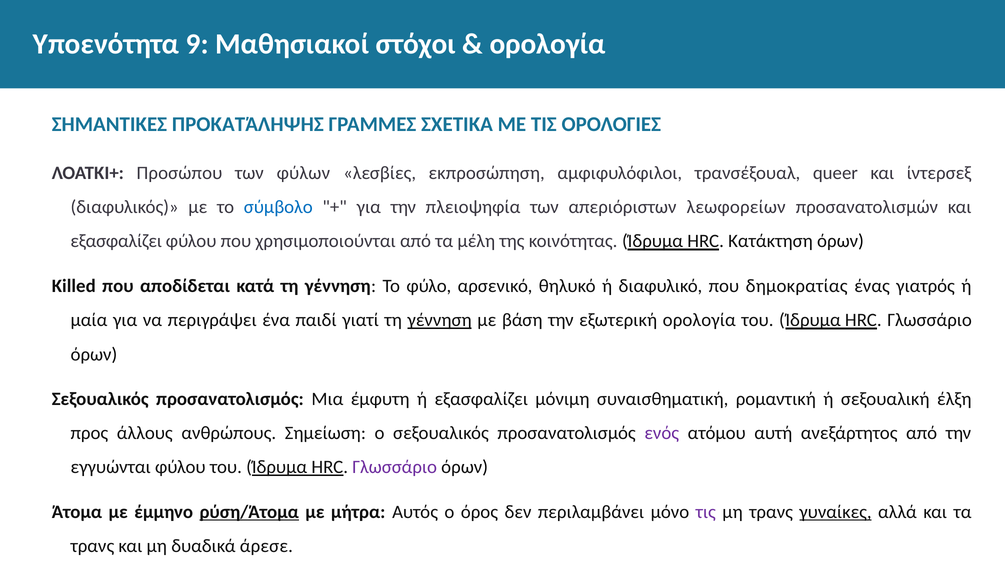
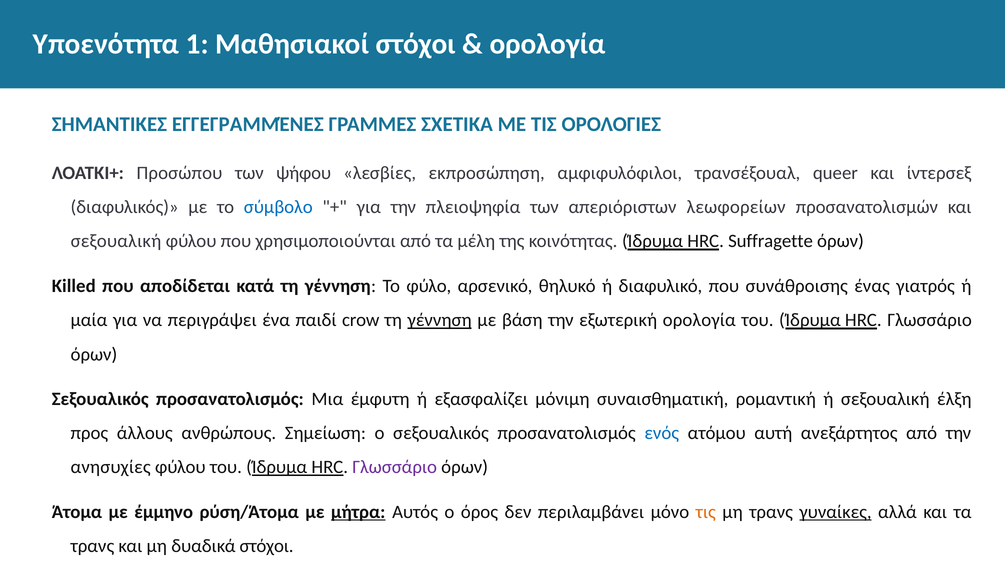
9: 9 -> 1
ΠΡΟΚΑΤΆΛΗΨΗΣ: ΠΡΟΚΑΤΆΛΗΨΗΣ -> ΕΓΓΕΓΡΑΜΜΈΝΕΣ
φύλων: φύλων -> ψήφου
εξασφαλίζει at (116, 241): εξασφαλίζει -> σεξουαλική
Κατάκτηση: Κατάκτηση -> Suffragette
δημοκρατίας: δημοκρατίας -> συνάθροισης
γιατί: γιατί -> crow
ενός colour: purple -> blue
εγγυώνται: εγγυώνται -> ανησυχίες
ρύση/Άτομα underline: present -> none
μήτρα underline: none -> present
τις at (706, 511) colour: purple -> orange
δυαδικά άρεσε: άρεσε -> στόχοι
